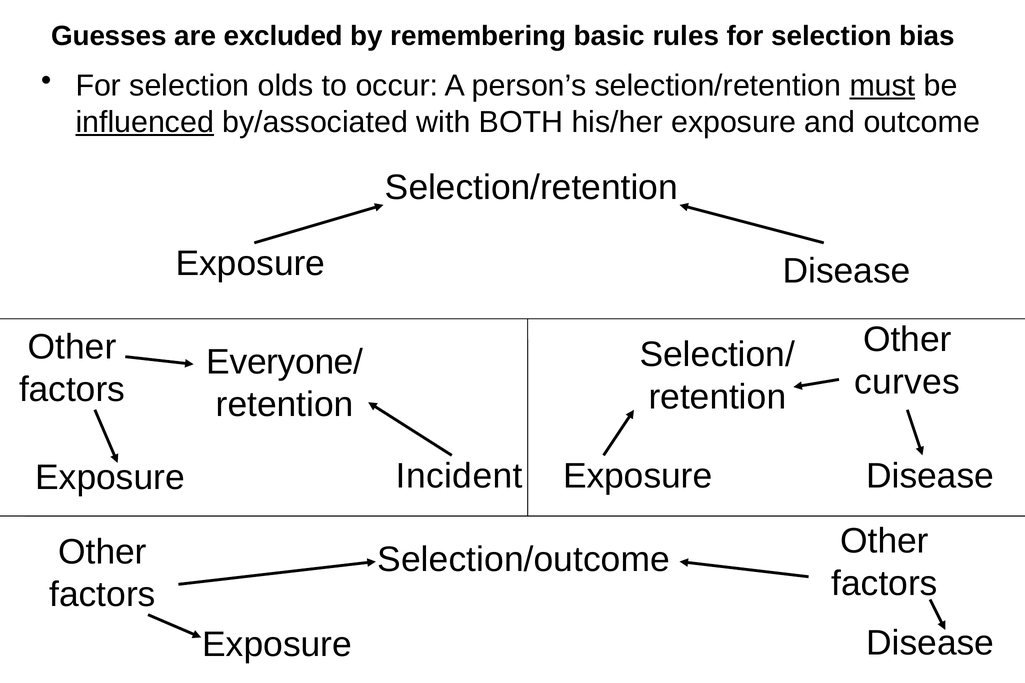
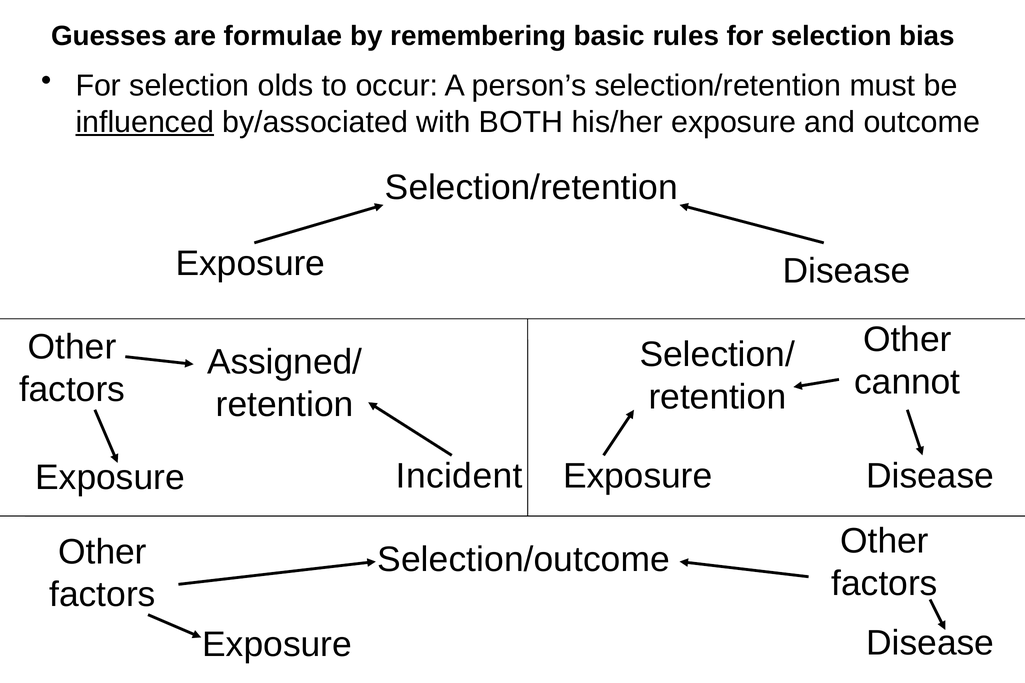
excluded: excluded -> formulae
must underline: present -> none
Everyone/: Everyone/ -> Assigned/
curves: curves -> cannot
